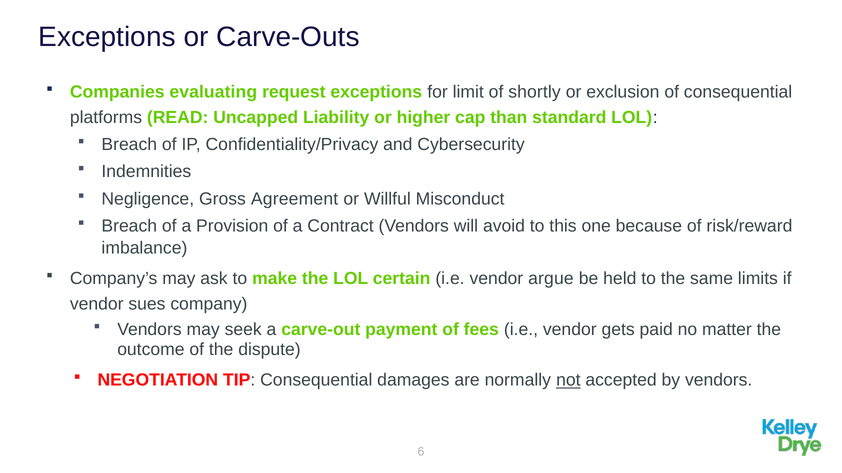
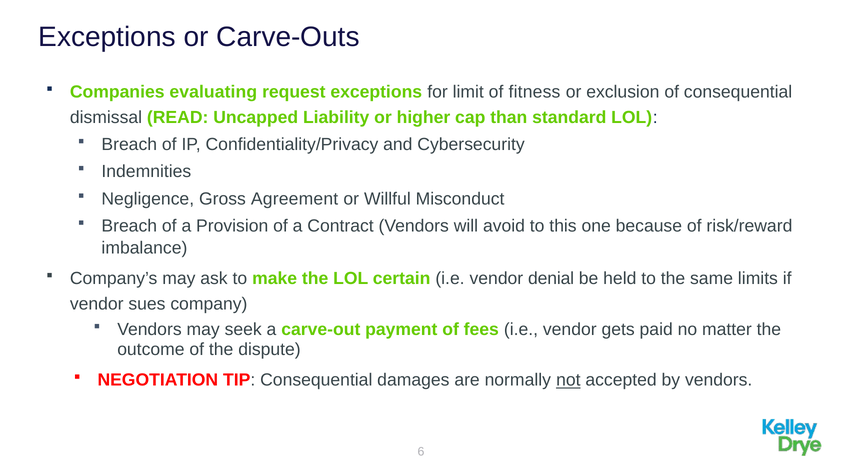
shortly: shortly -> fitness
platforms: platforms -> dismissal
argue: argue -> denial
